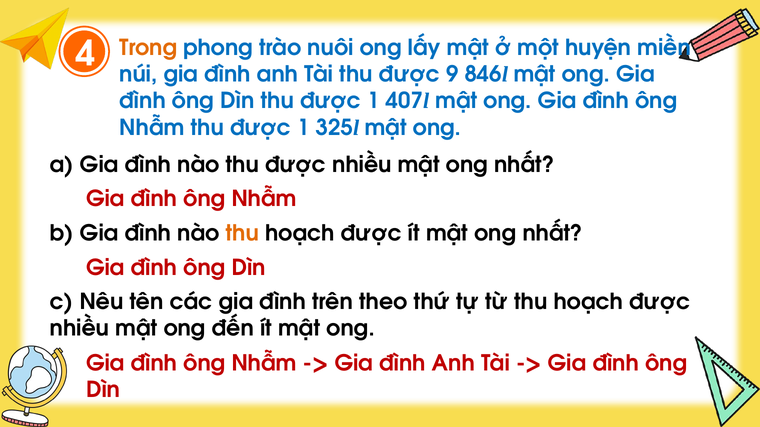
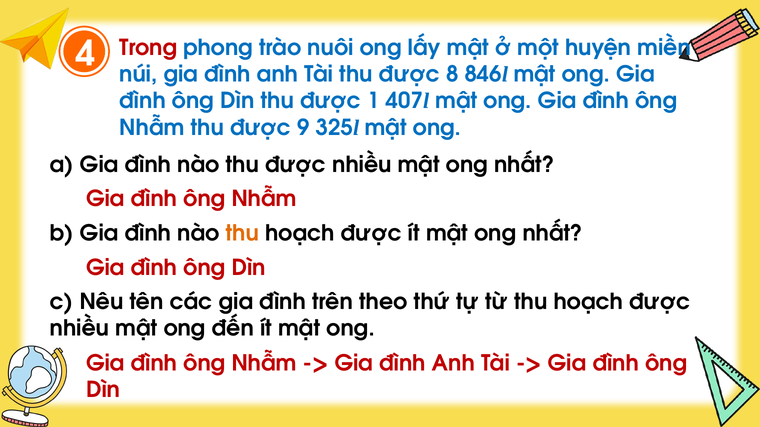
Trong colour: orange -> red
9: 9 -> 8
Nhẫm thu được 1: 1 -> 9
